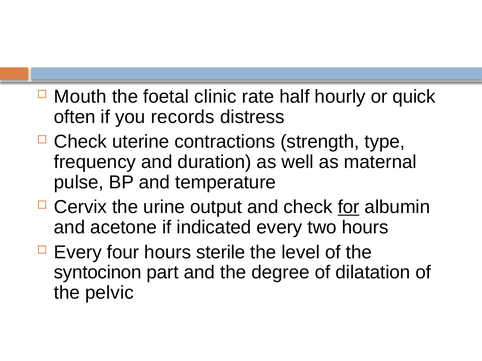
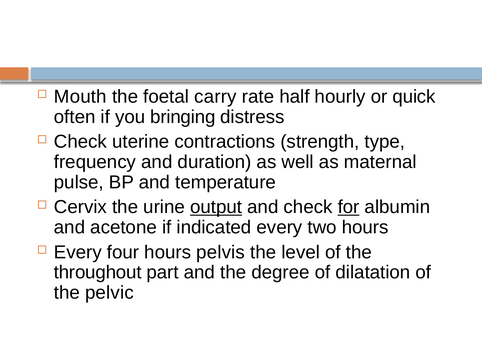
clinic: clinic -> carry
records: records -> bringing
output underline: none -> present
sterile: sterile -> pelvis
syntocinon: syntocinon -> throughout
